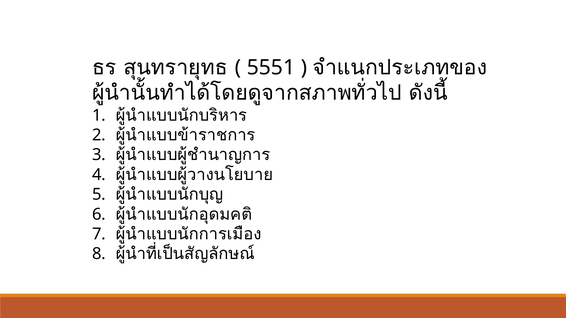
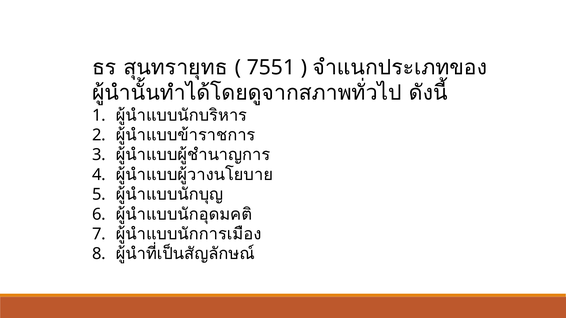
5551: 5551 -> 7551
